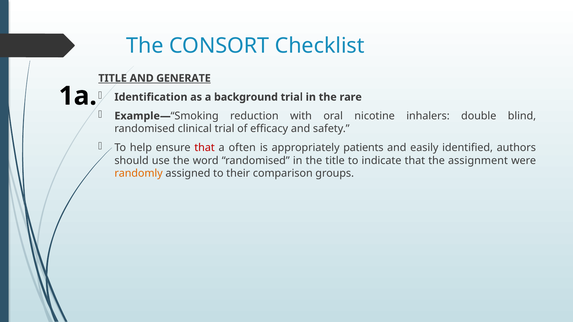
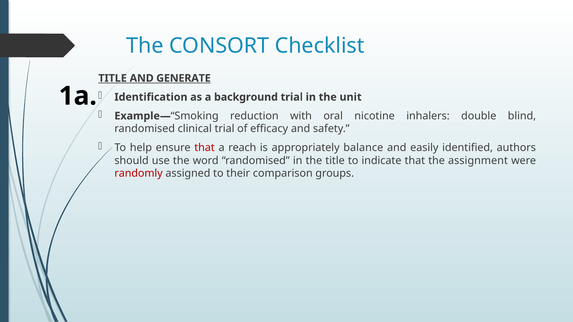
rare: rare -> unit
often: often -> reach
patients: patients -> balance
randomly colour: orange -> red
